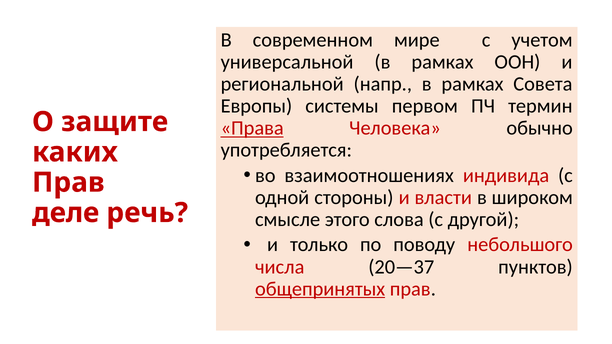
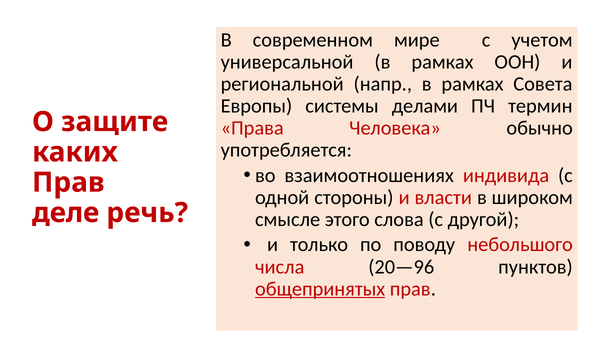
первом: первом -> делами
Права underline: present -> none
20—37: 20—37 -> 20—96
